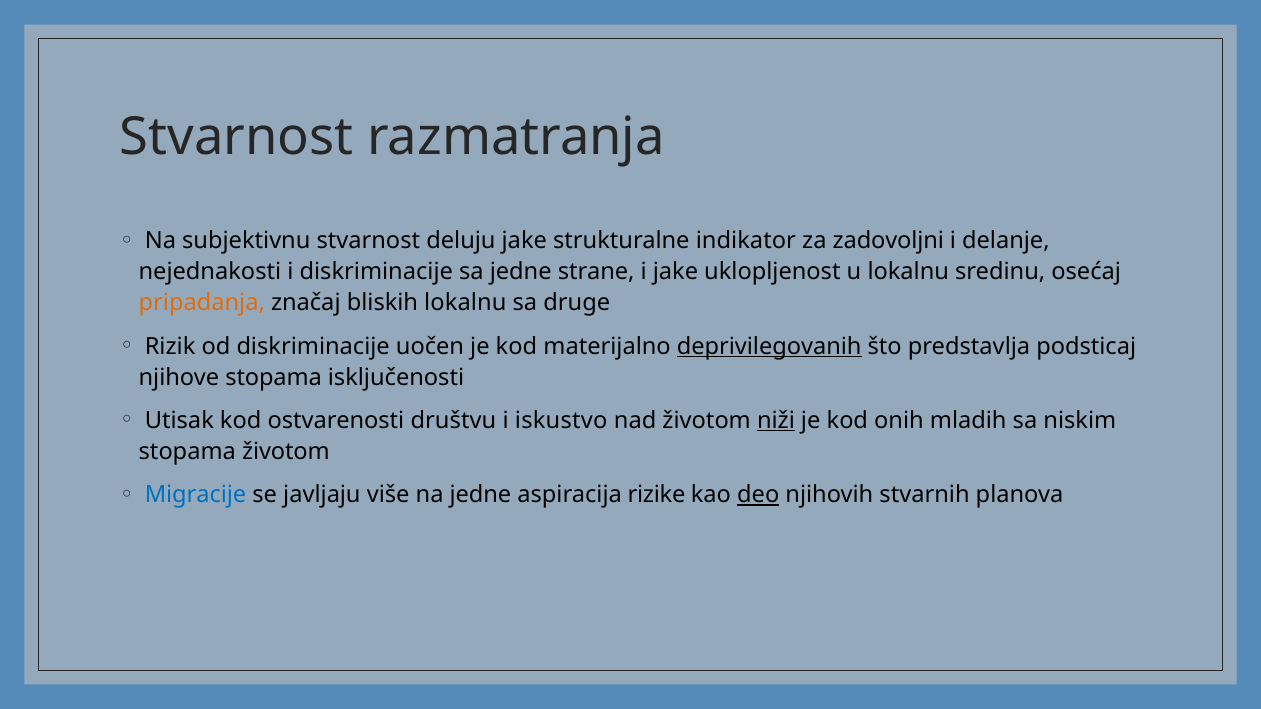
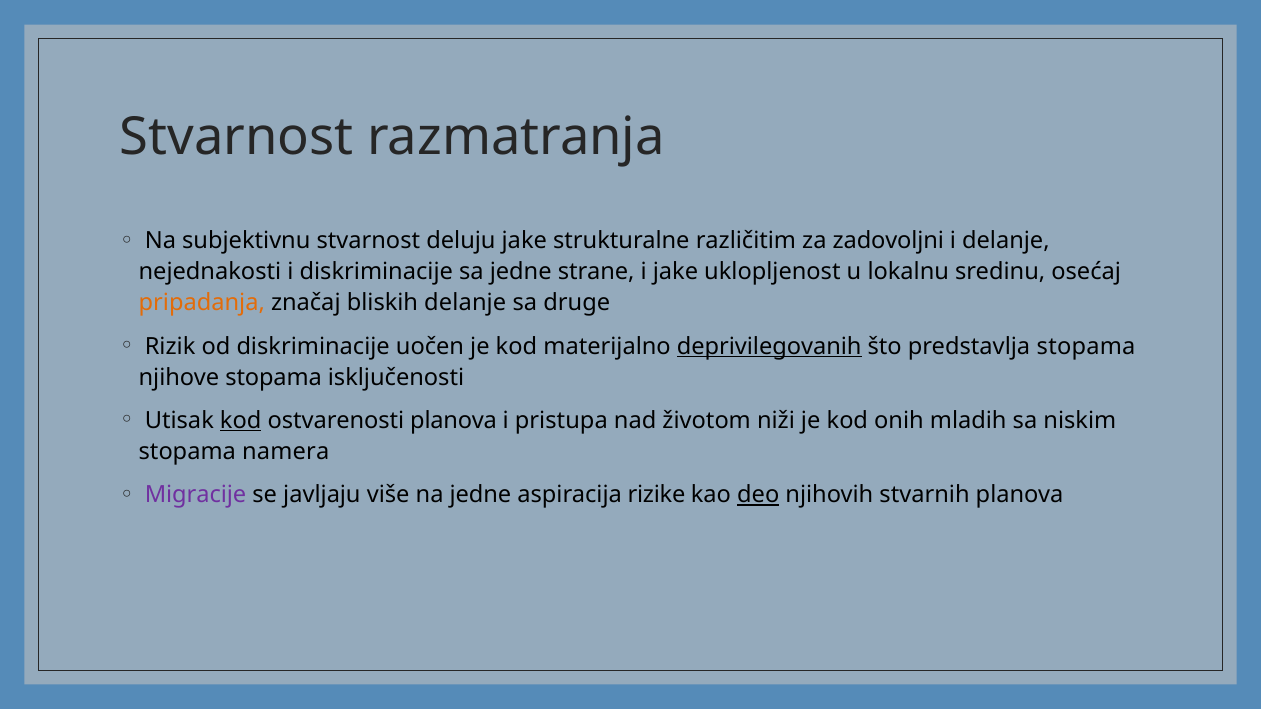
indikator: indikator -> različitim
bliskih lokalnu: lokalnu -> delanje
predstavlja podsticaj: podsticaj -> stopama
kod at (241, 421) underline: none -> present
ostvarenosti društvu: društvu -> planova
iskustvo: iskustvo -> pristupa
niži underline: present -> none
stopama životom: životom -> namera
Migracije colour: blue -> purple
